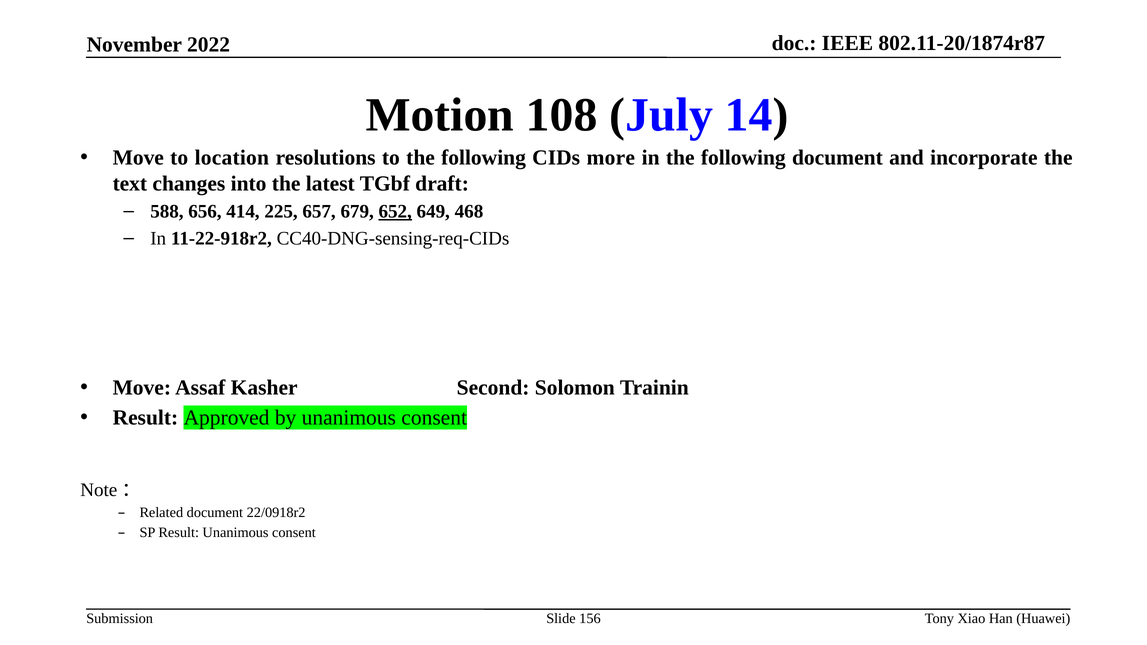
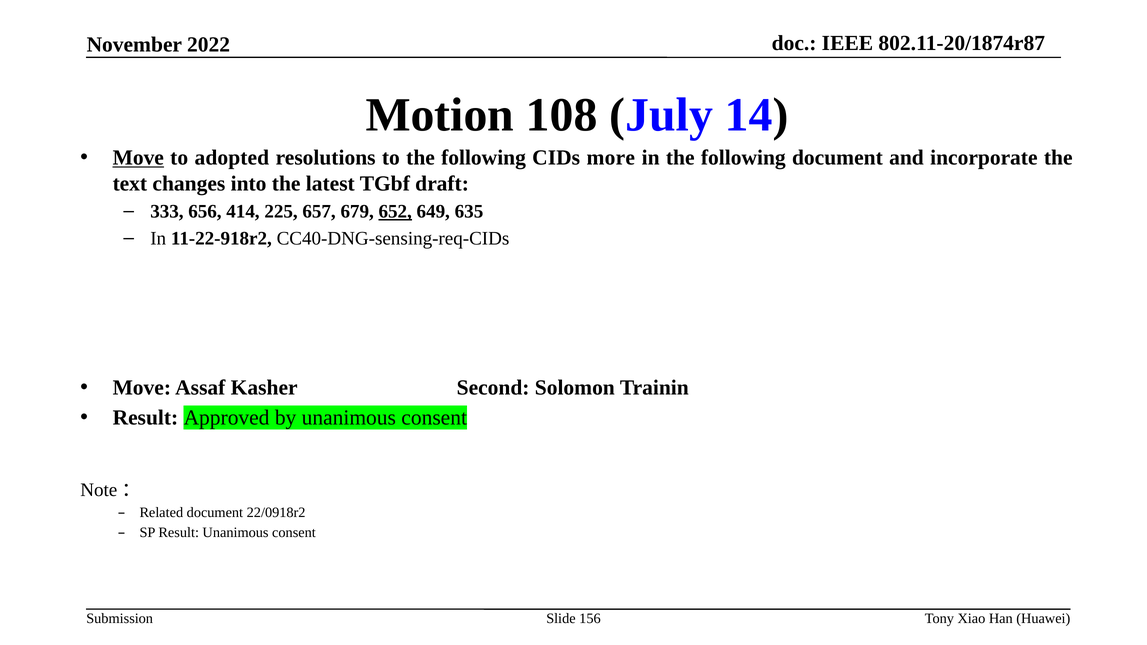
Move at (138, 158) underline: none -> present
location: location -> adopted
588: 588 -> 333
468: 468 -> 635
